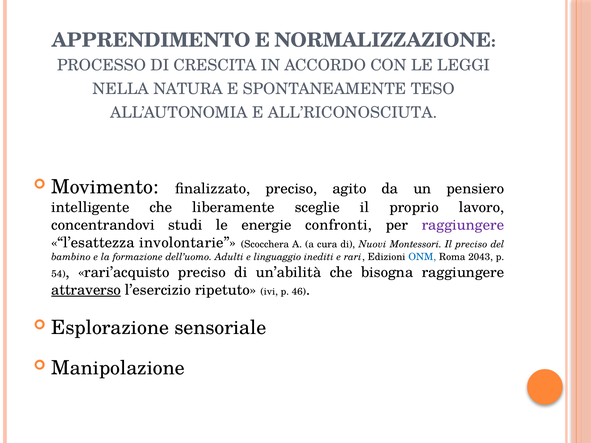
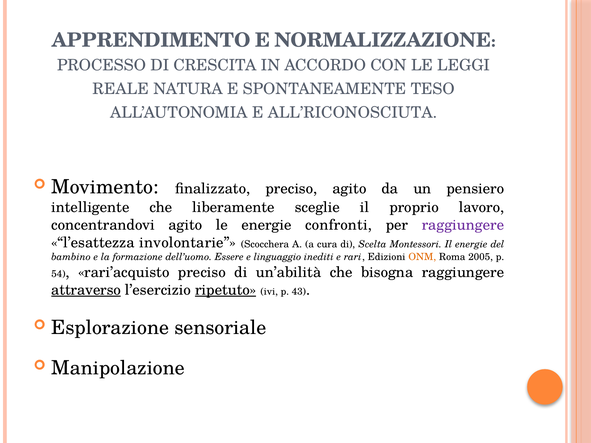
NELLA: NELLA -> REALE
concentrandovi studi: studi -> agito
Nuovi: Nuovi -> Scelta
Il preciso: preciso -> energie
Adulti: Adulti -> Essere
ONM colour: blue -> orange
2043: 2043 -> 2005
ripetuto underline: none -> present
46: 46 -> 43
